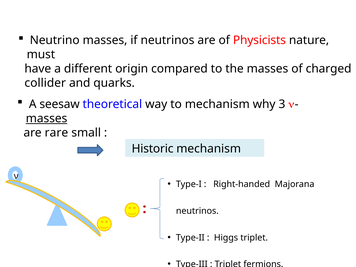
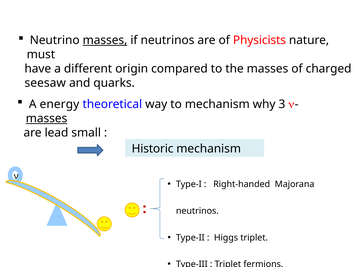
masses at (105, 40) underline: none -> present
collider: collider -> seesaw
seesaw: seesaw -> energy
rare: rare -> lead
